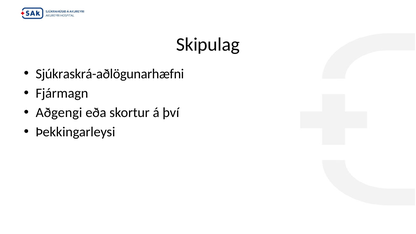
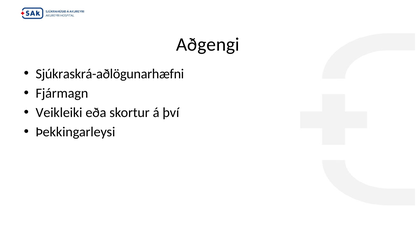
Skipulag: Skipulag -> Aðgengi
Aðgengi: Aðgengi -> Veikleiki
